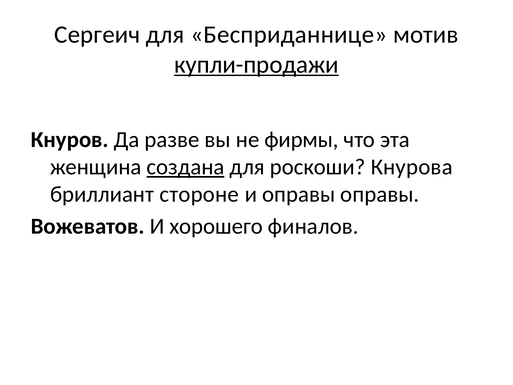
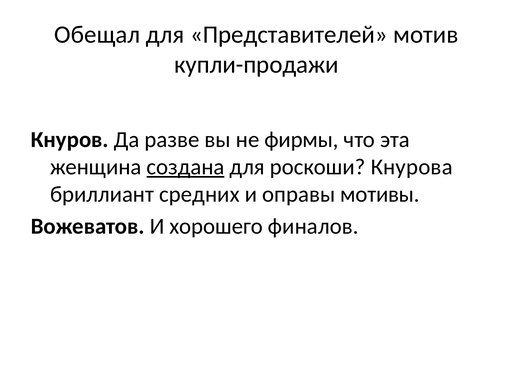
Сергеич: Сергеич -> Обещал
Бесприданнице: Бесприданнице -> Представителей
купли-продажи underline: present -> none
стороне: стороне -> средних
оправы оправы: оправы -> мотивы
